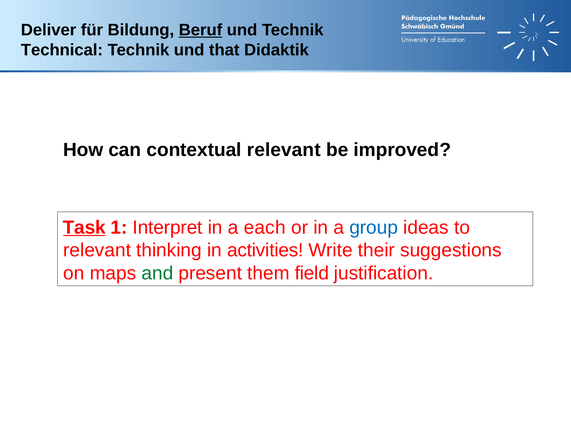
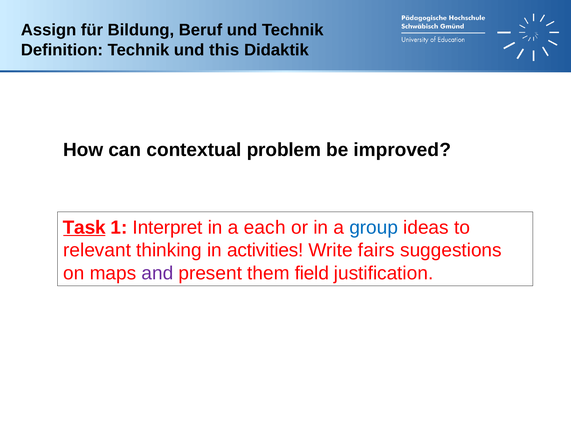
Deliver: Deliver -> Assign
Beruf underline: present -> none
Technical: Technical -> Definition
that: that -> this
contextual relevant: relevant -> problem
their: their -> fairs
and colour: green -> purple
